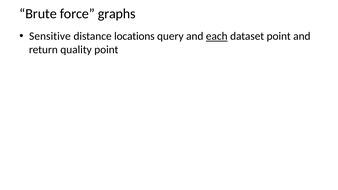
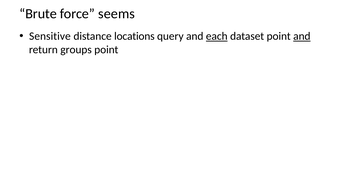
graphs: graphs -> seems
and at (302, 36) underline: none -> present
quality: quality -> groups
